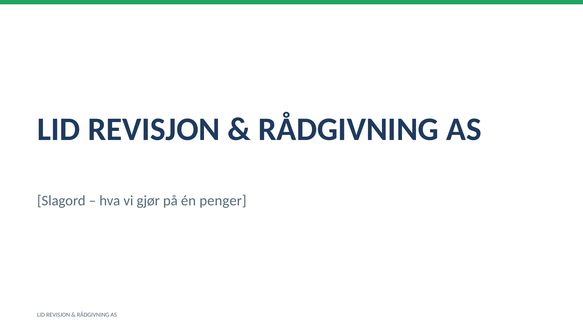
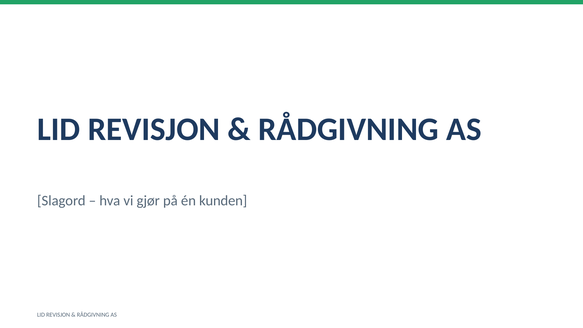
penger: penger -> kunden
